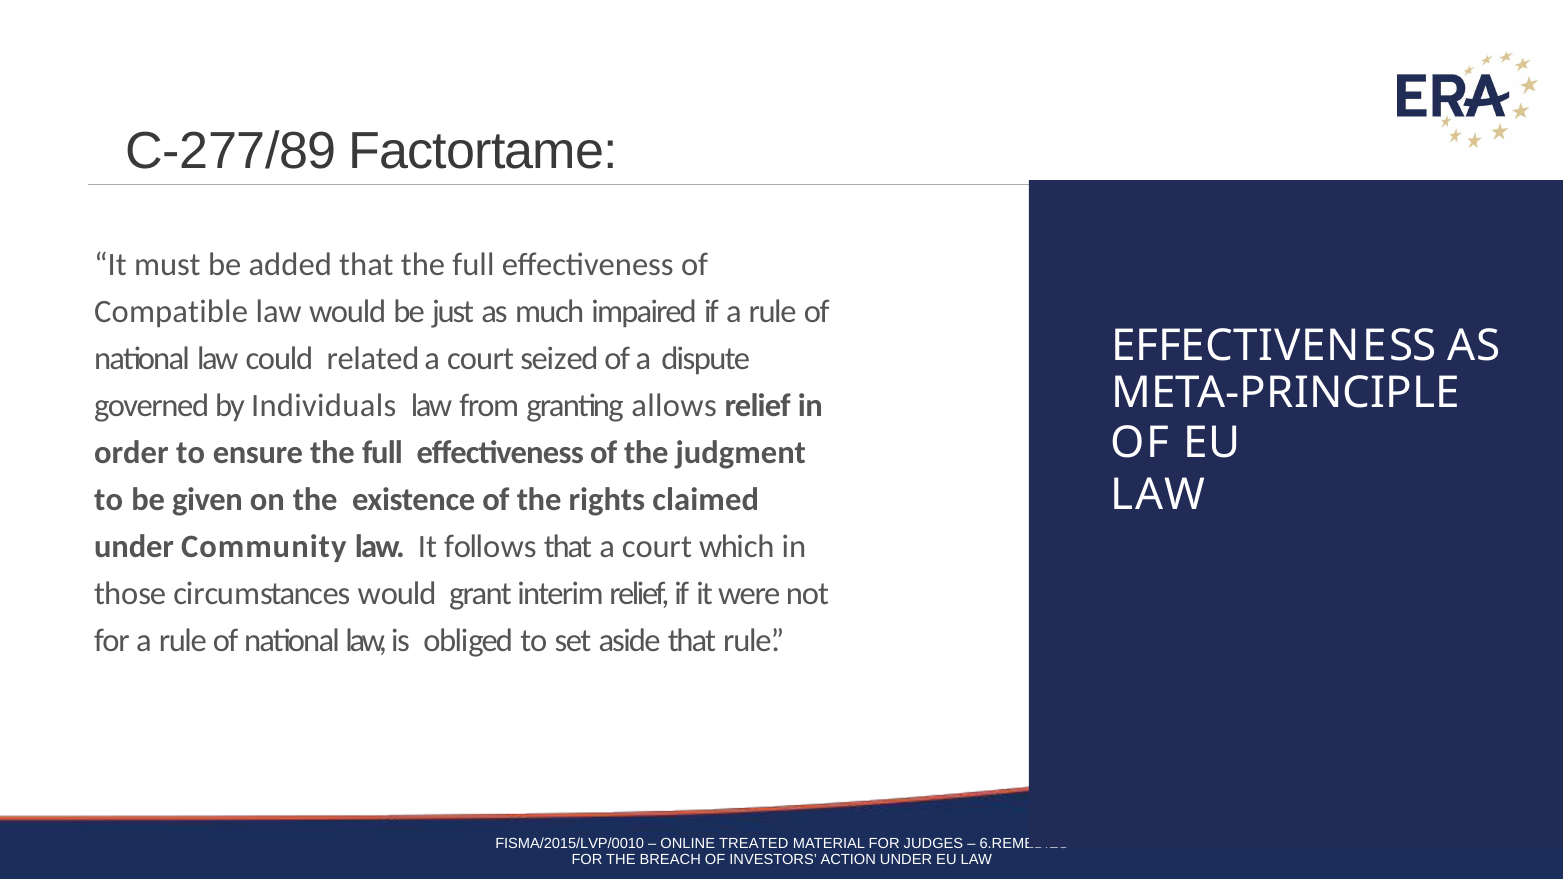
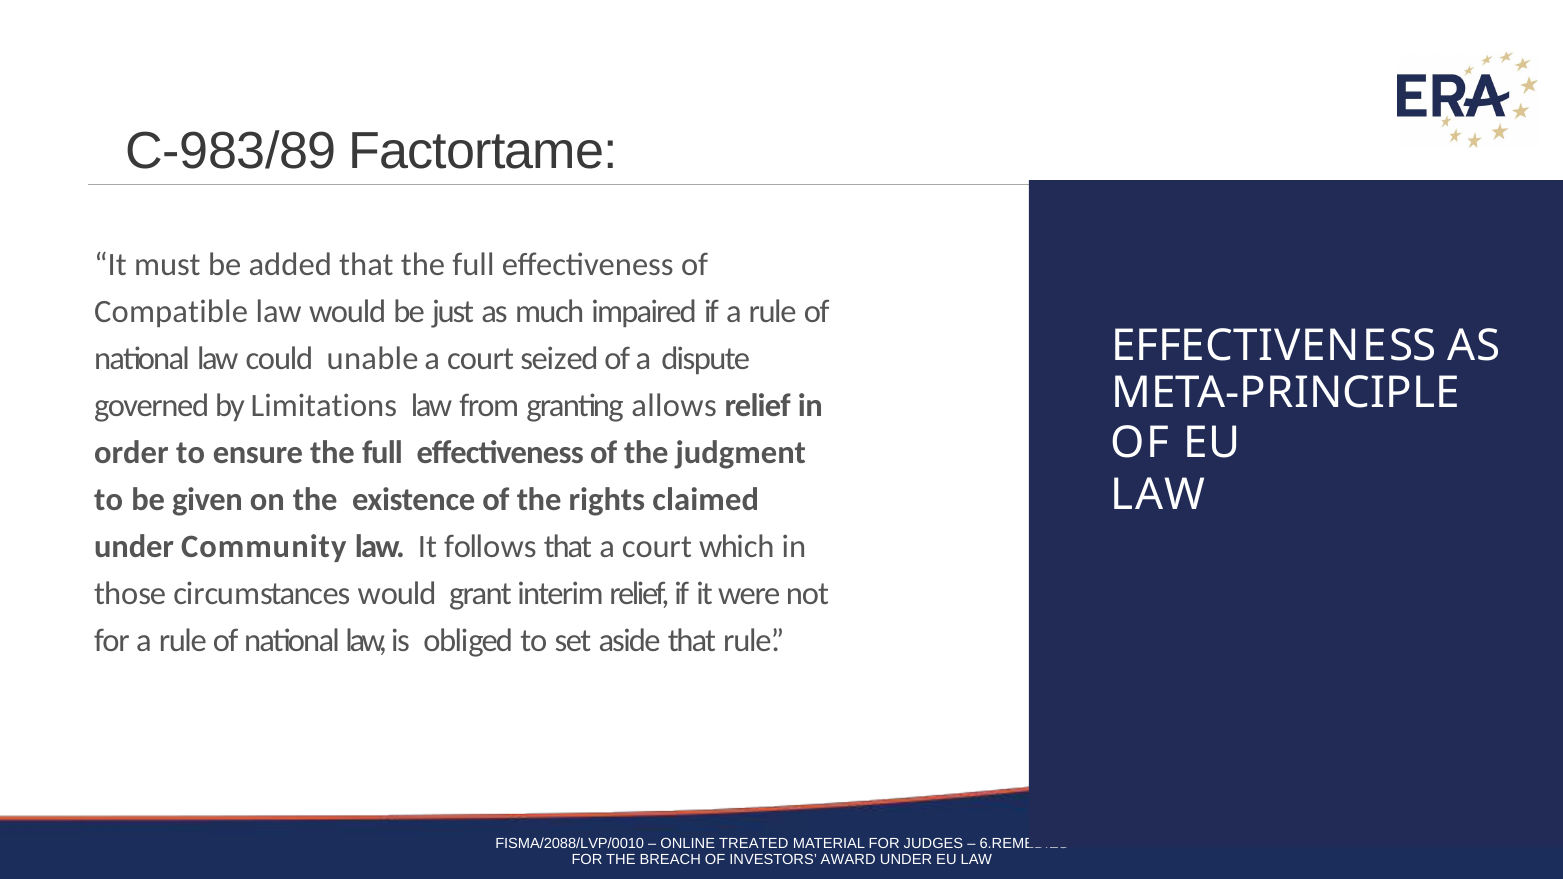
C-277/89: C-277/89 -> C-983/89
related: related -> unable
Individuals: Individuals -> Limitations
FISMA/2015/LVP/0010: FISMA/2015/LVP/0010 -> FISMA/2088/LVP/0010
ACTION: ACTION -> AWARD
